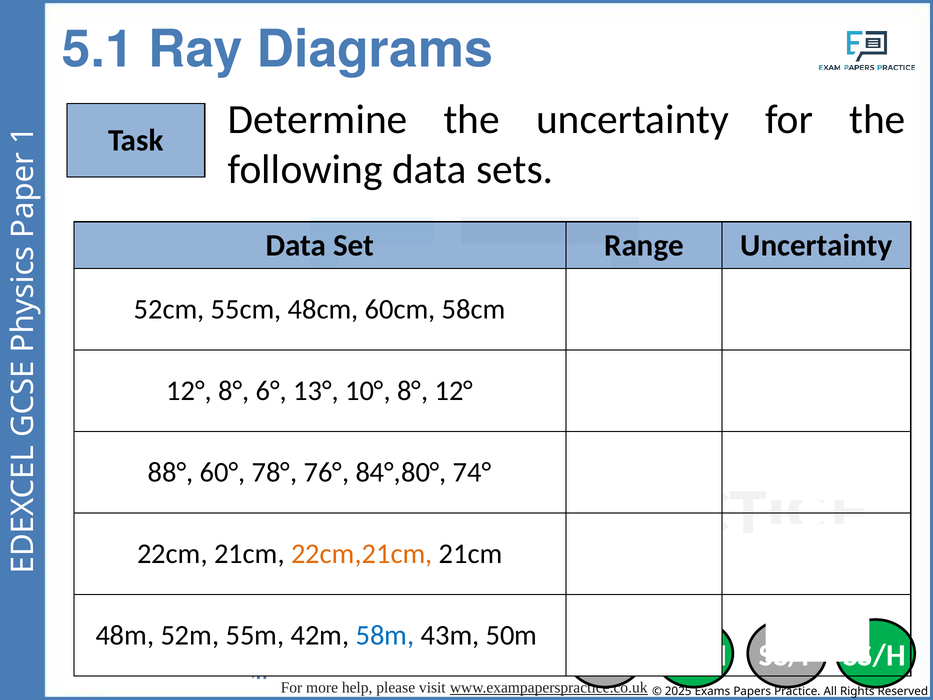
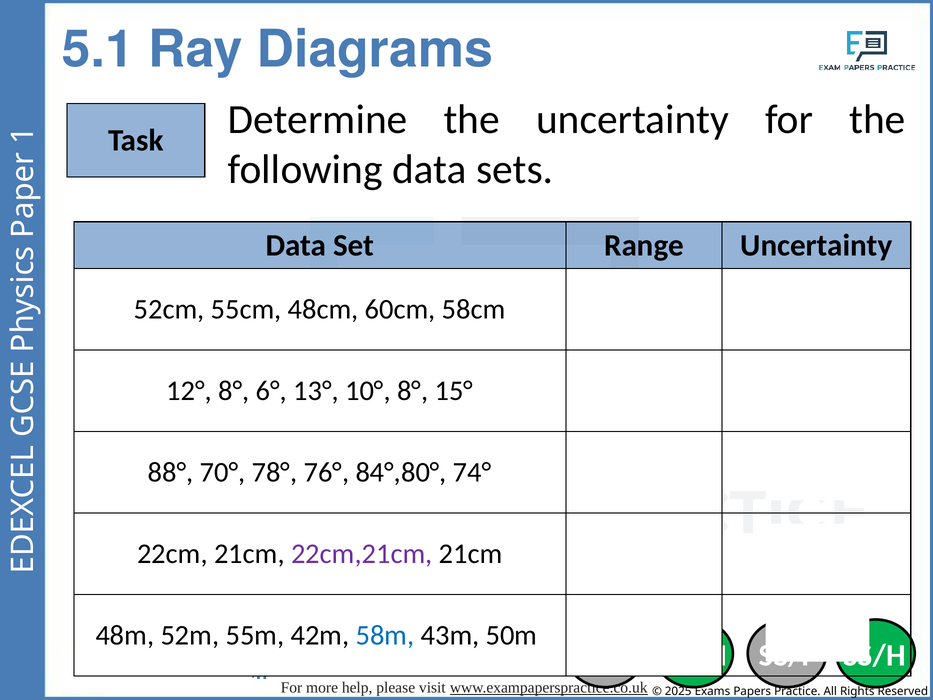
8° 12°: 12° -> 15°
60°: 60° -> 70°
22cm,21cm colour: orange -> purple
